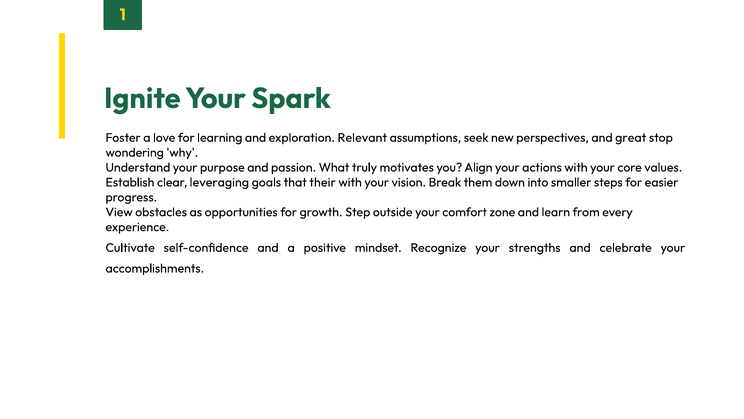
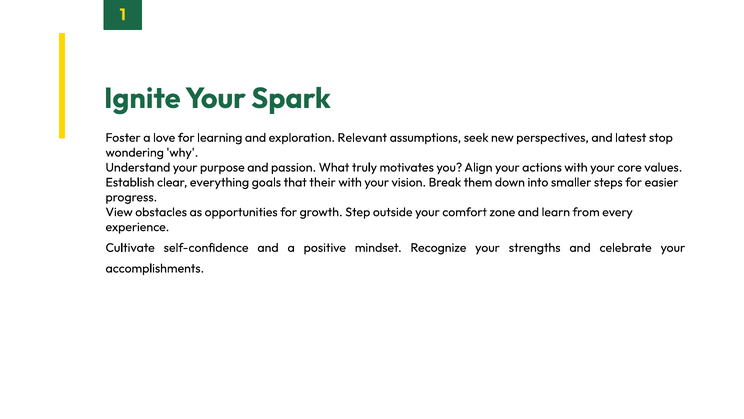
great: great -> latest
leveraging: leveraging -> everything
